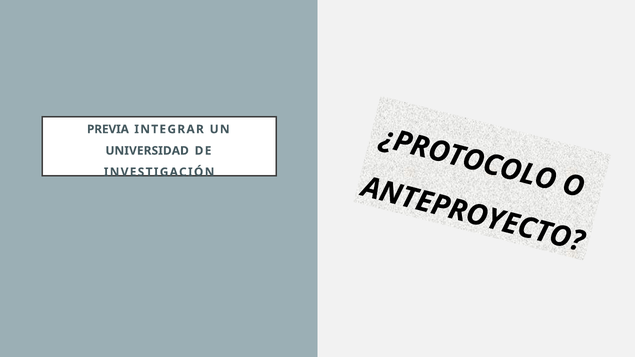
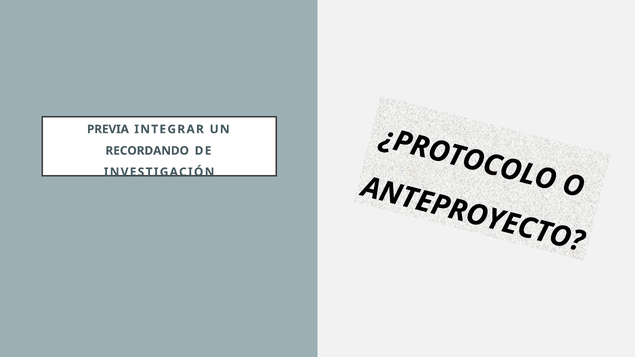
UNIVERSIDAD: UNIVERSIDAD -> RECORDANDO
